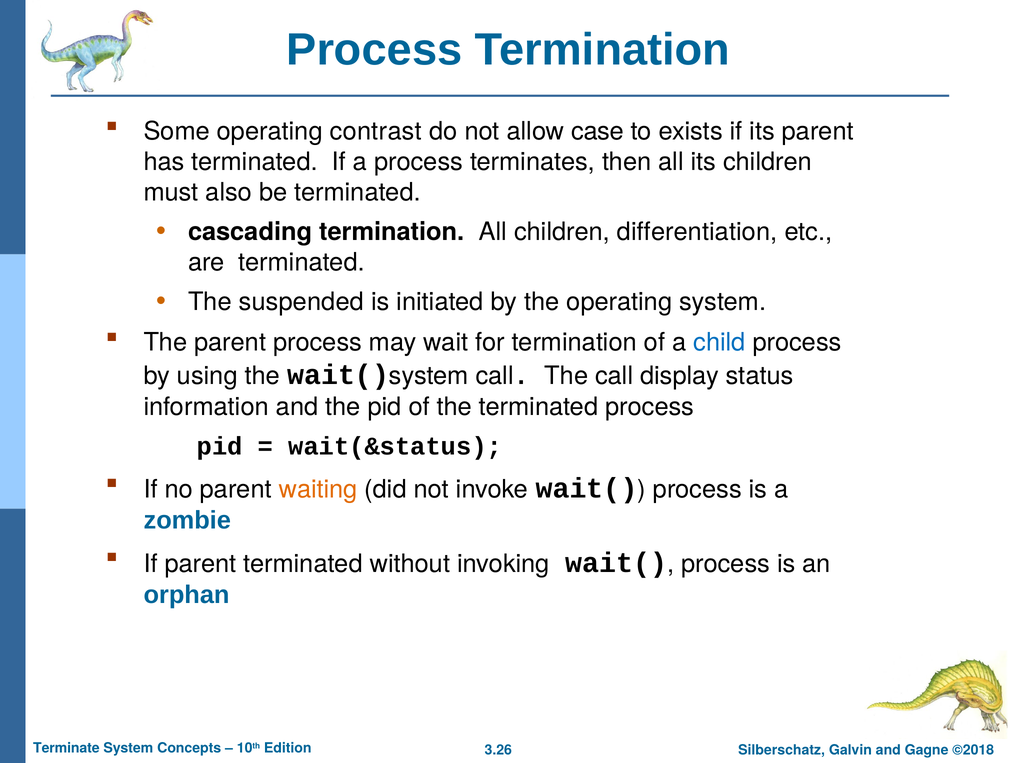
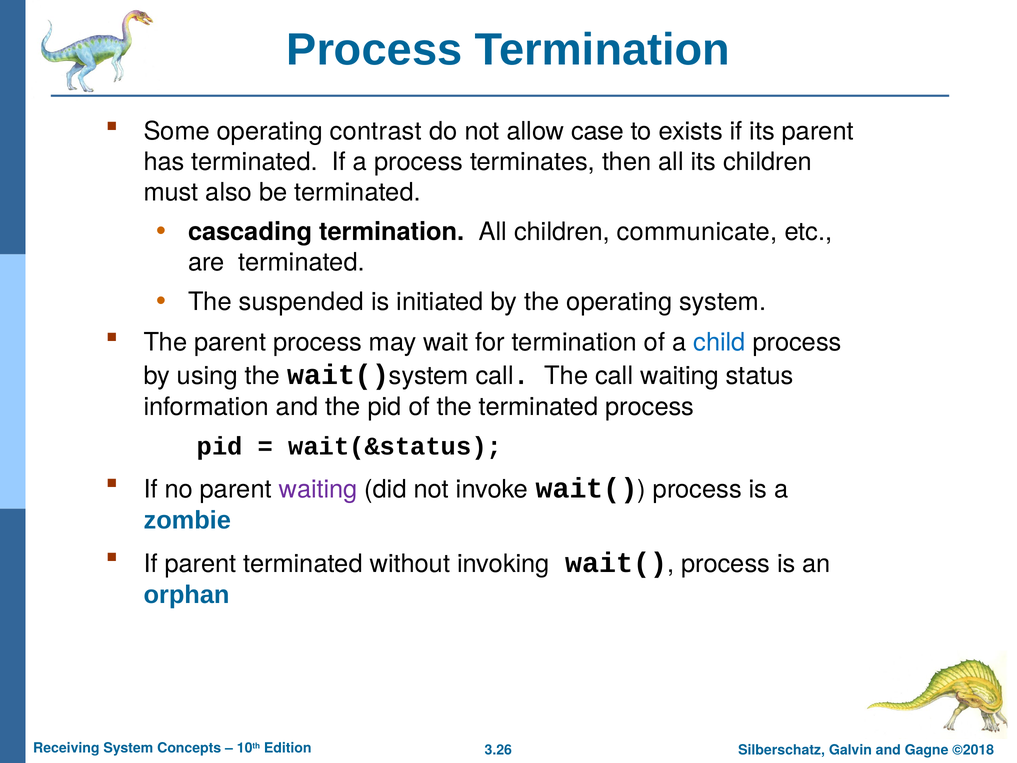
differentiation: differentiation -> communicate
call display: display -> waiting
waiting at (318, 489) colour: orange -> purple
Terminate: Terminate -> Receiving
